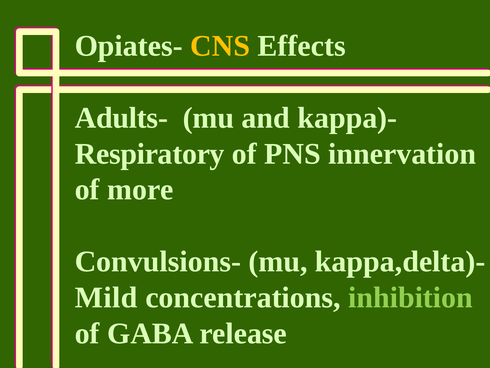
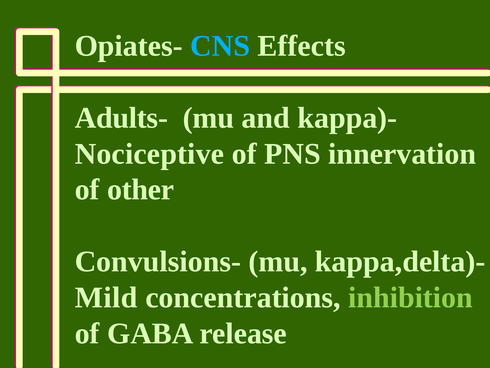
CNS colour: yellow -> light blue
Respiratory: Respiratory -> Nociceptive
more: more -> other
